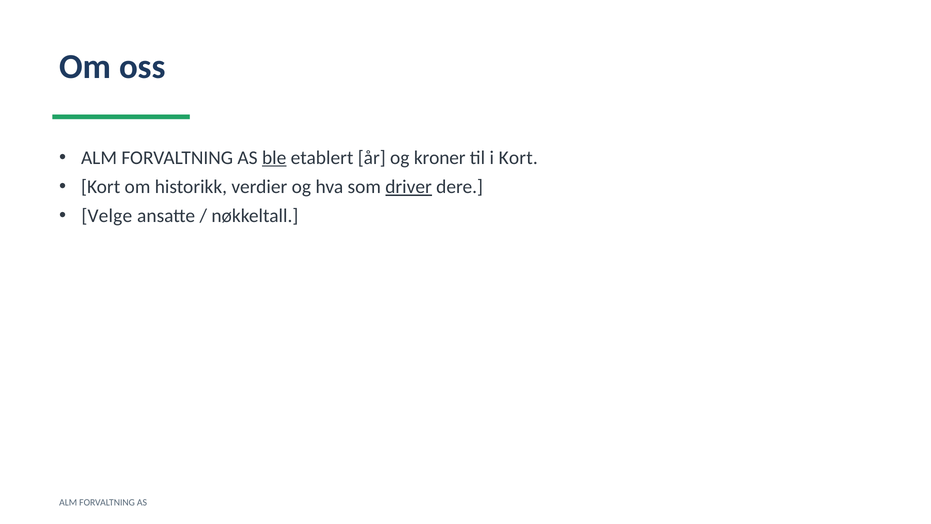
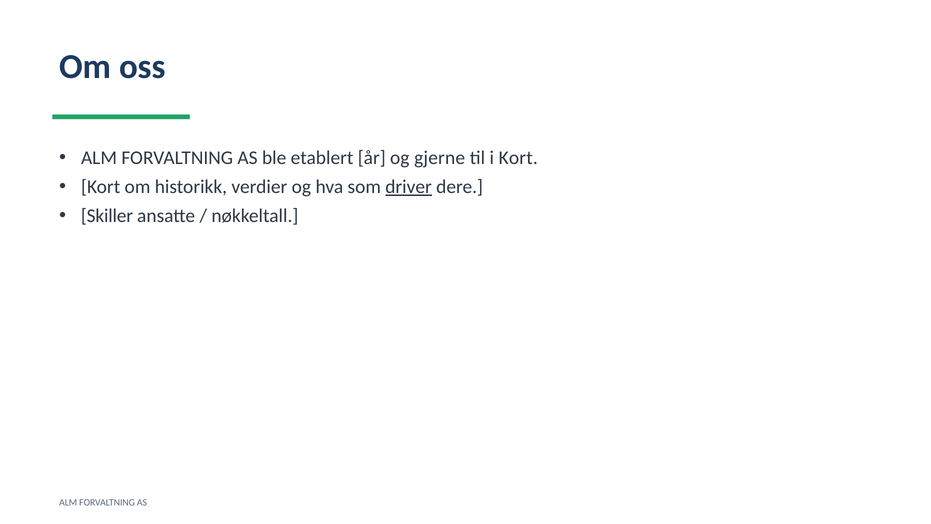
ble underline: present -> none
kroner: kroner -> gjerne
Velge: Velge -> Skiller
